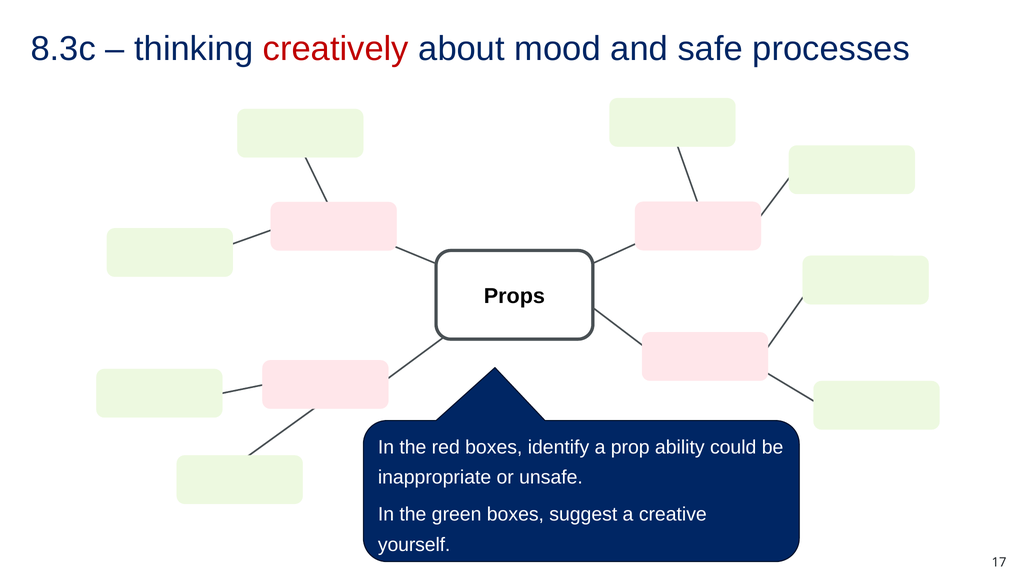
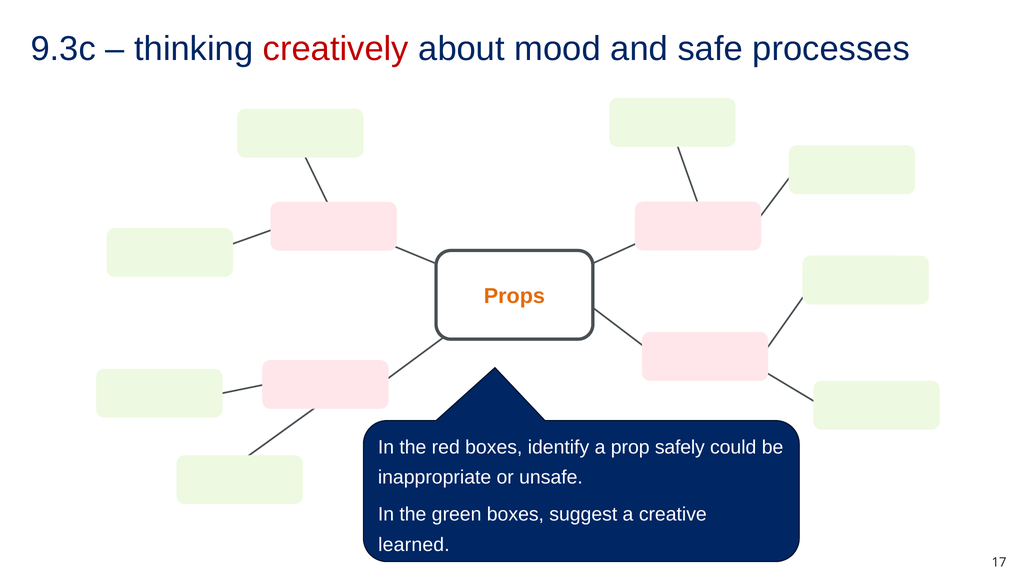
8.3c: 8.3c -> 9.3c
Props colour: black -> orange
ability: ability -> safely
yourself: yourself -> learned
